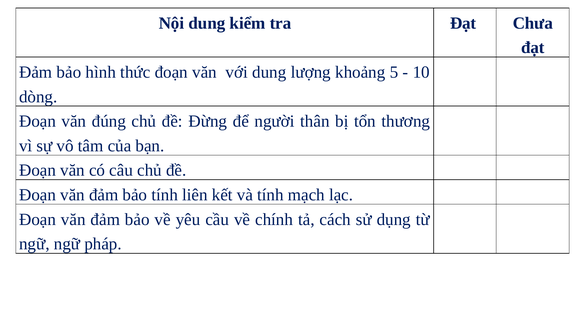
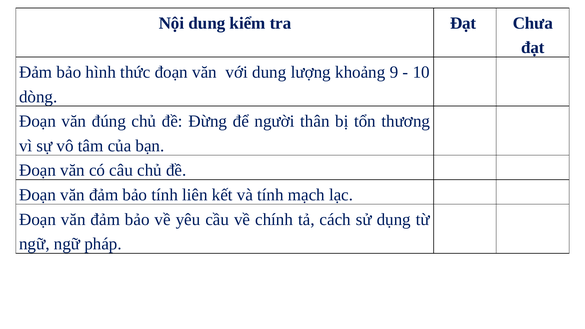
5: 5 -> 9
